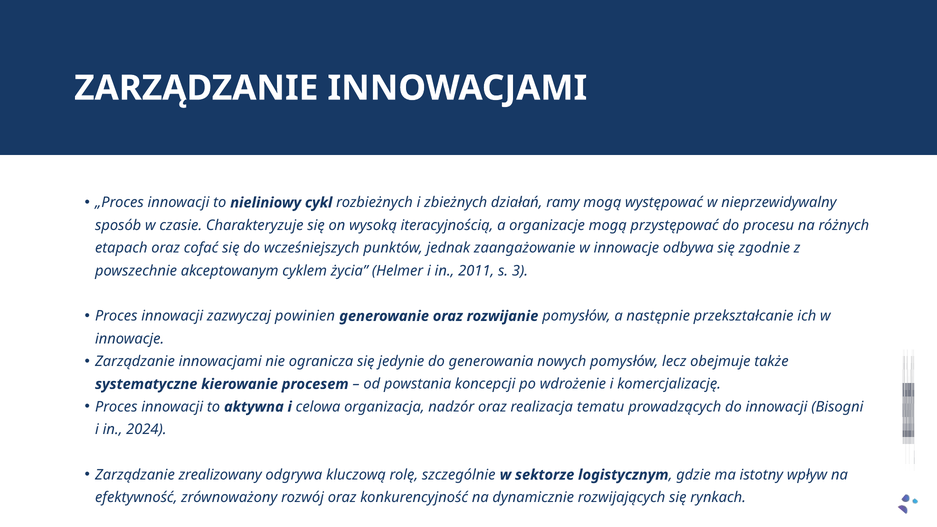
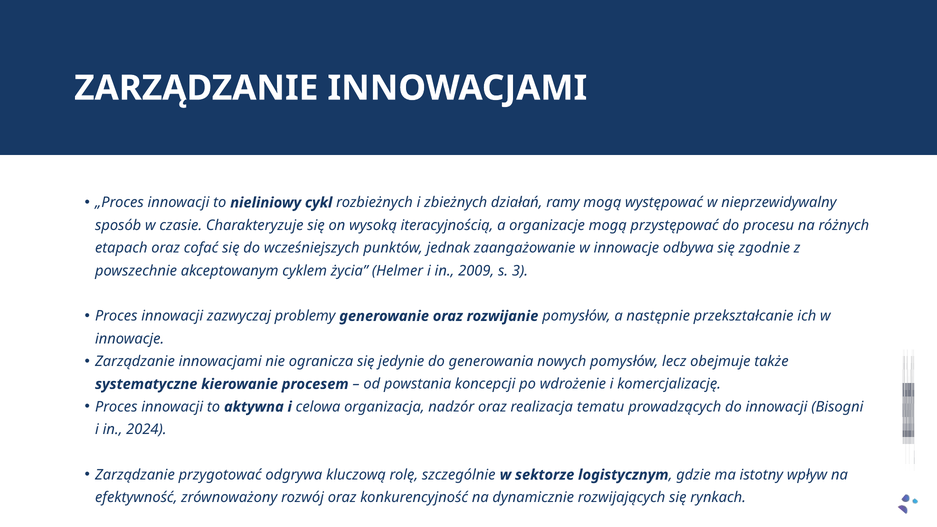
2011: 2011 -> 2009
powinien: powinien -> problemy
zrealizowany: zrealizowany -> przygotować
